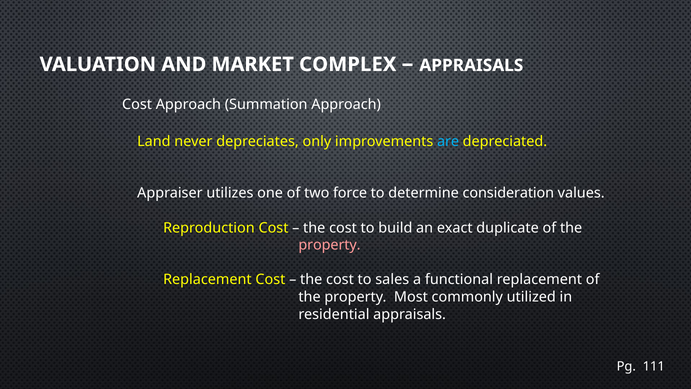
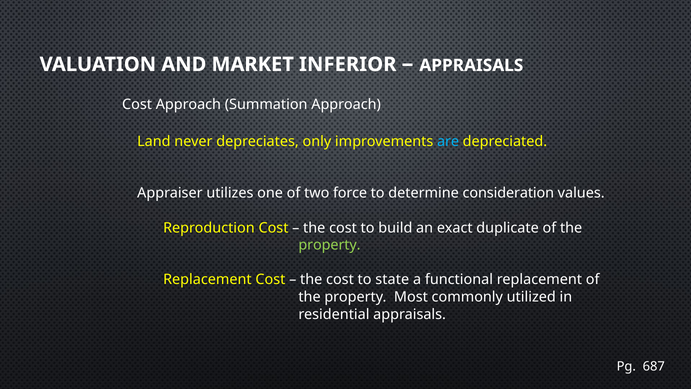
COMPLEX: COMPLEX -> INFERIOR
property at (330, 245) colour: pink -> light green
sales: sales -> state
111: 111 -> 687
